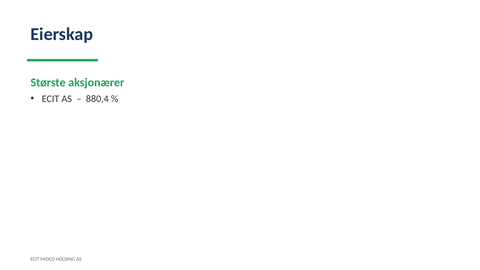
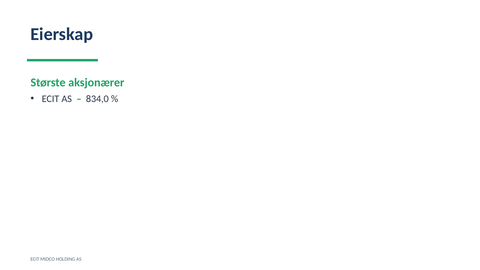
880,4: 880,4 -> 834,0
